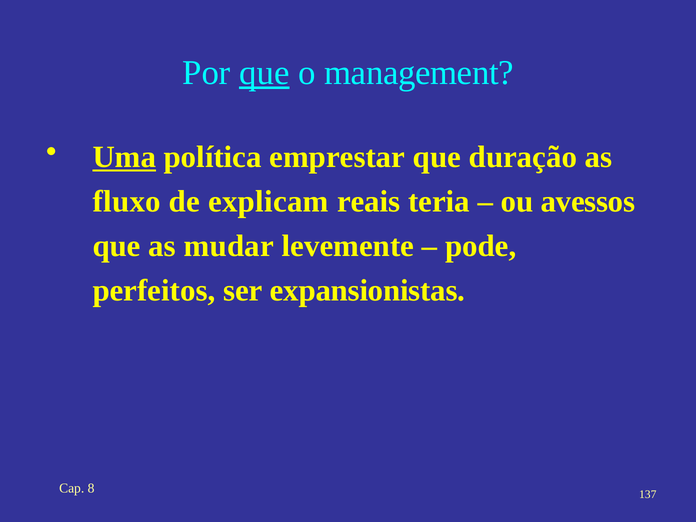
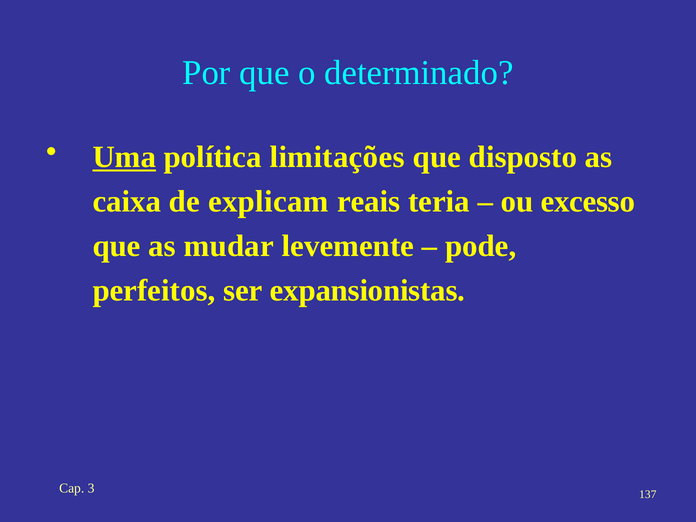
que at (264, 73) underline: present -> none
management: management -> determinado
emprestar: emprestar -> limitações
duração: duração -> disposto
fluxo: fluxo -> caixa
avessos: avessos -> excesso
8: 8 -> 3
